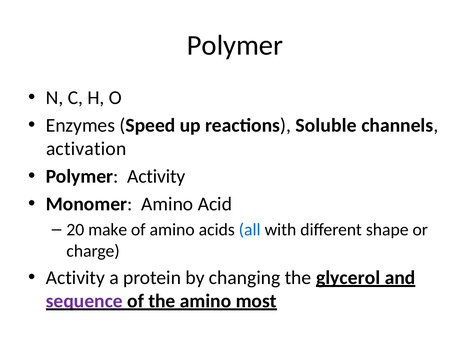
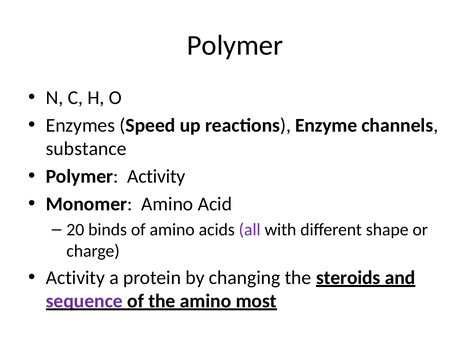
Soluble: Soluble -> Enzyme
activation: activation -> substance
make: make -> binds
all colour: blue -> purple
glycerol: glycerol -> steroids
